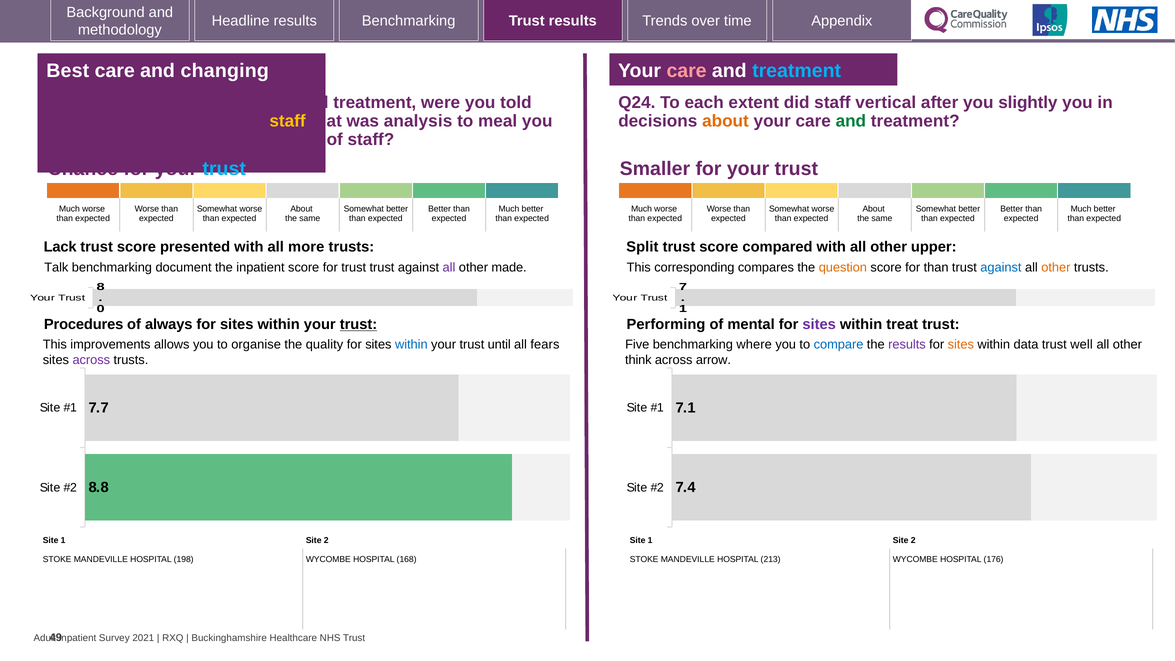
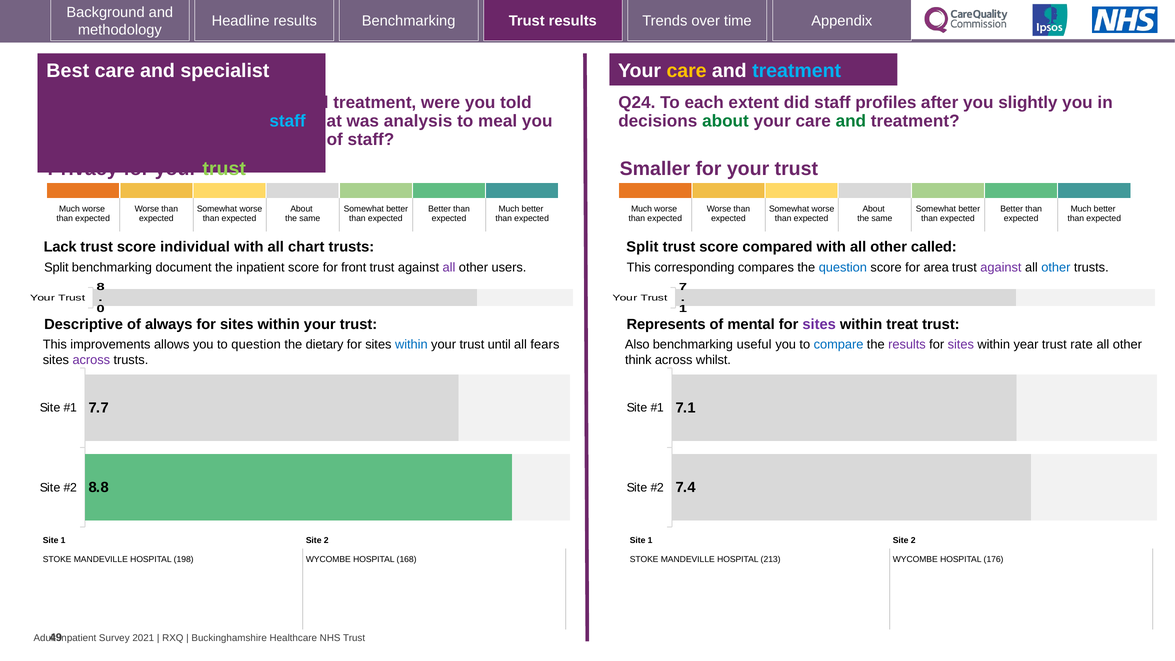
changing: changing -> specialist
care at (687, 71) colour: pink -> yellow
vertical: vertical -> profiles
staff at (288, 121) colour: yellow -> light blue
about at (725, 121) colour: orange -> green
Chance: Chance -> Privacy
trust at (224, 169) colour: light blue -> light green
presented: presented -> individual
more: more -> chart
upper: upper -> called
Talk at (56, 268): Talk -> Split
for trust: trust -> front
made: made -> users
question at (843, 268) colour: orange -> blue
for than: than -> area
against at (1001, 268) colour: blue -> purple
other at (1056, 268) colour: orange -> blue
Procedures: Procedures -> Descriptive
trust at (359, 324) underline: present -> none
Performing: Performing -> Represents
to organise: organise -> question
quality: quality -> dietary
Five: Five -> Also
where: where -> useful
sites at (961, 344) colour: orange -> purple
data: data -> year
well: well -> rate
arrow: arrow -> whilst
